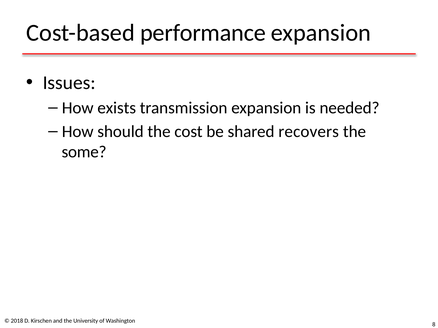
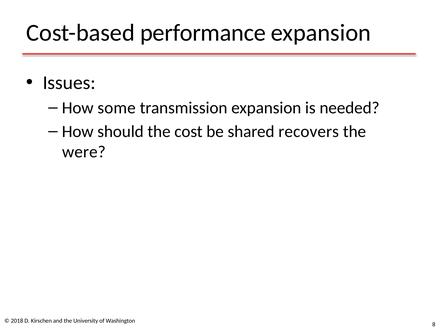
exists: exists -> some
some: some -> were
